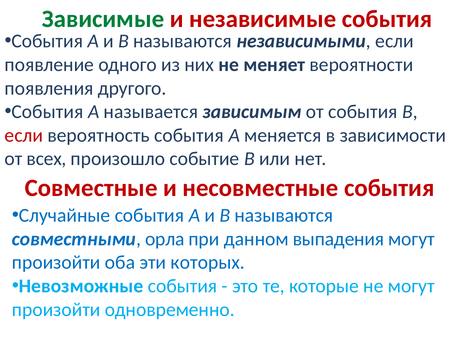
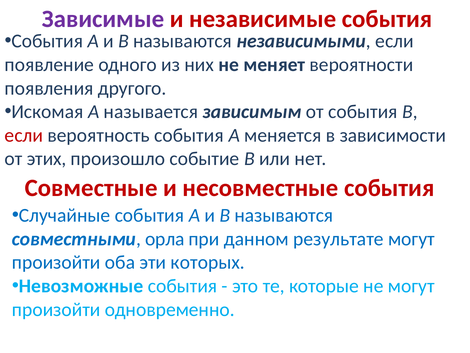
Зависимые colour: green -> purple
События at (47, 112): События -> Искомая
всех: всех -> этих
выпадения: выпадения -> результате
